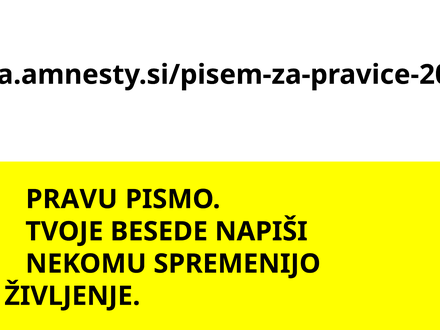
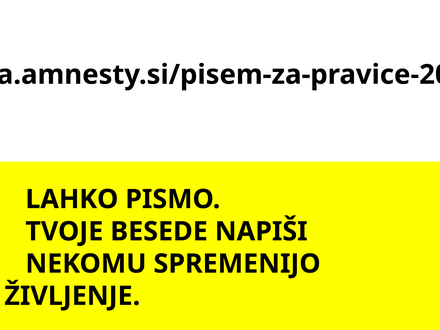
PRAVU: PRAVU -> LAHKO
